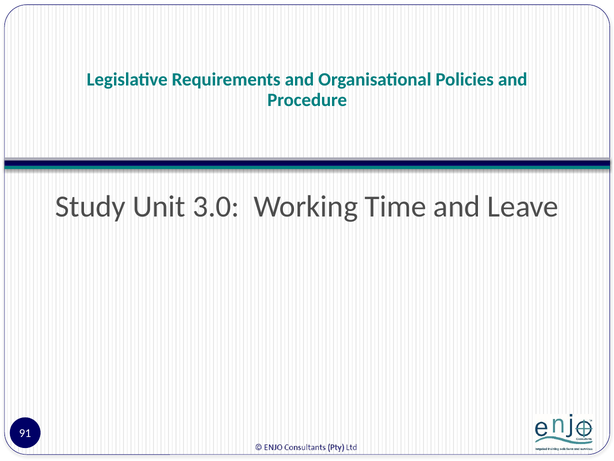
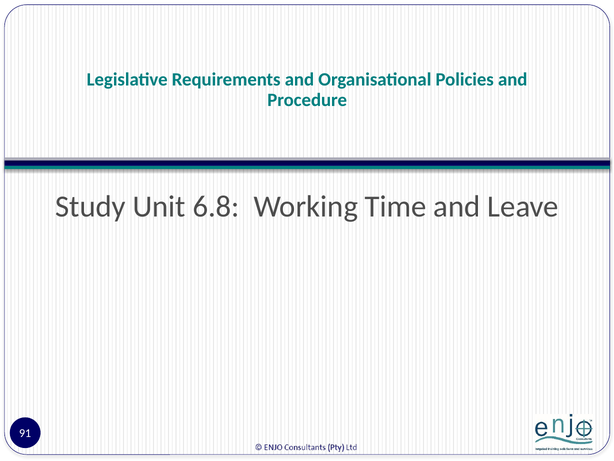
3.0: 3.0 -> 6.8
